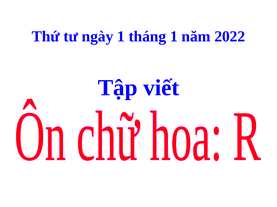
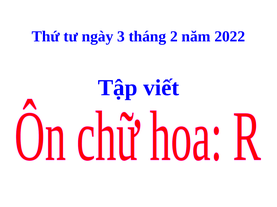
ngày 1: 1 -> 3
tháng 1: 1 -> 2
